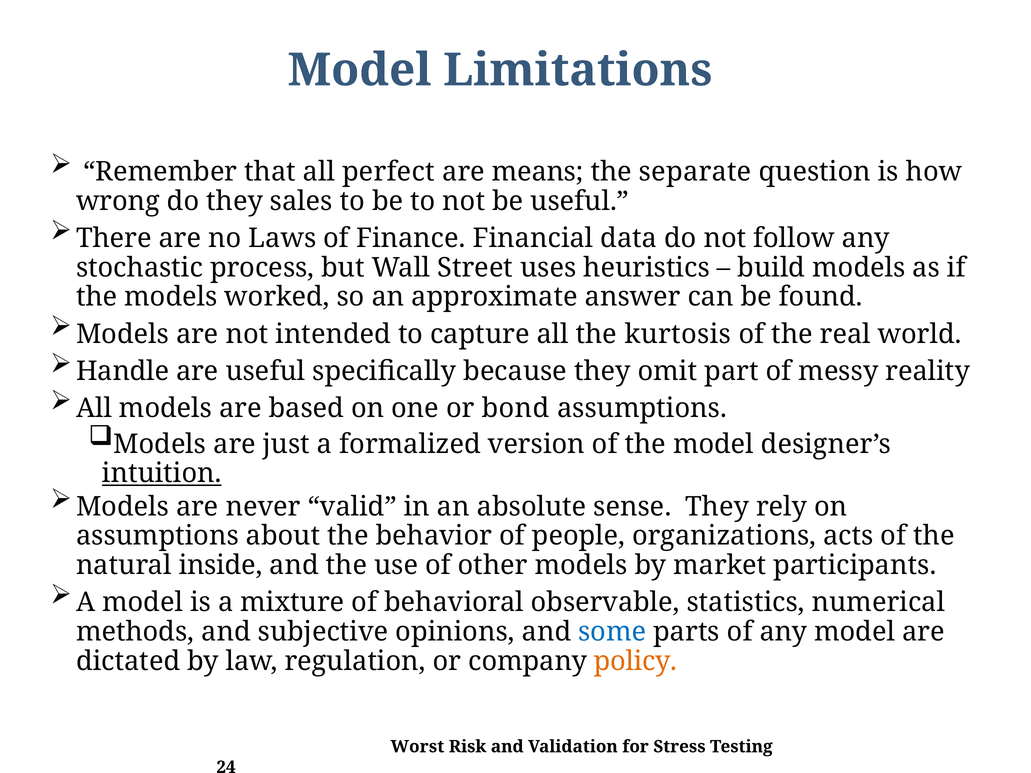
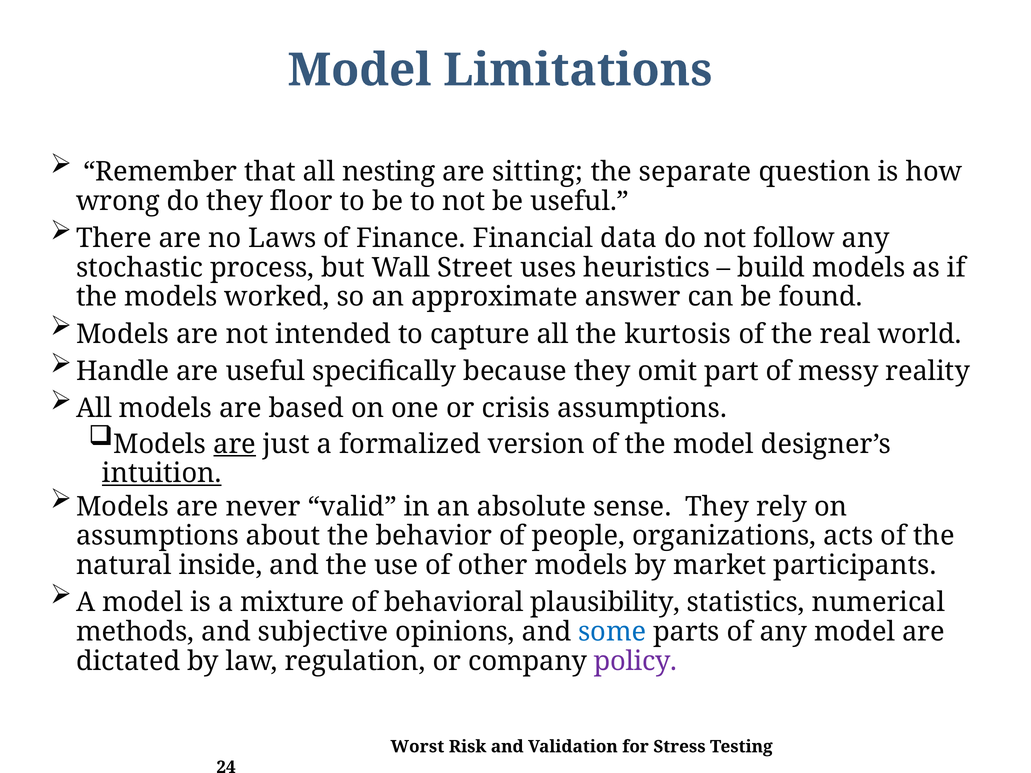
perfect: perfect -> nesting
means: means -> sitting
sales: sales -> floor
bond: bond -> crisis
are at (235, 444) underline: none -> present
observable: observable -> plausibility
policy colour: orange -> purple
